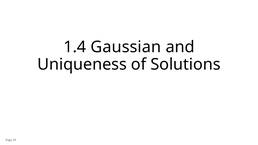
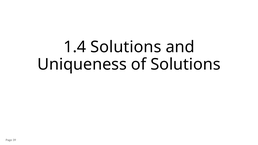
1.4 Gaussian: Gaussian -> Solutions
